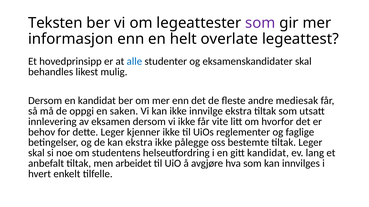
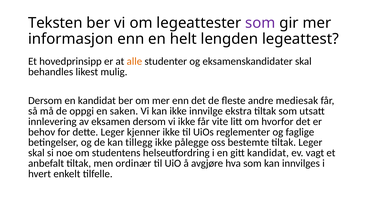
overlate: overlate -> lengden
alle colour: blue -> orange
kan ekstra: ekstra -> tillegg
lang: lang -> vagt
arbeidet: arbeidet -> ordinær
